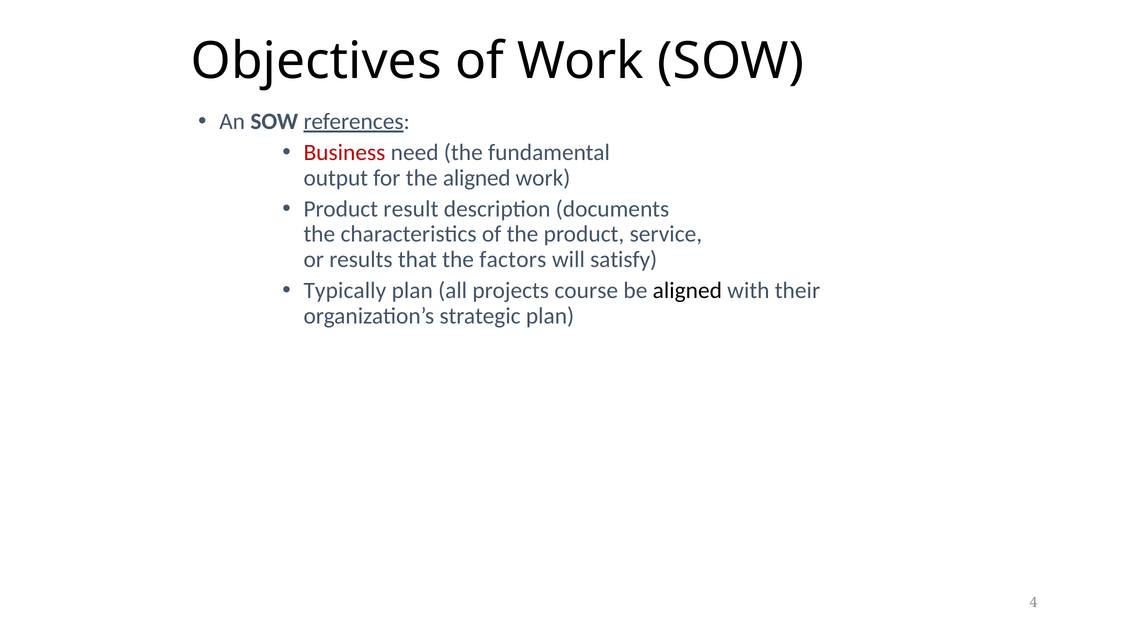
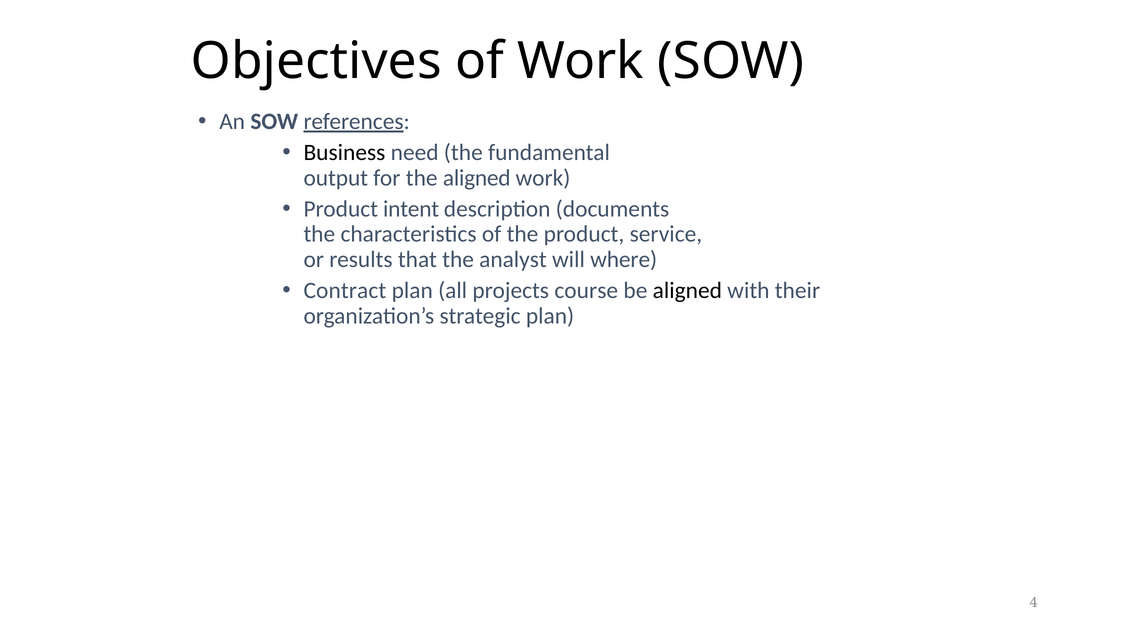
Business colour: red -> black
result: result -> intent
factors: factors -> analyst
satisfy: satisfy -> where
Typically: Typically -> Contract
